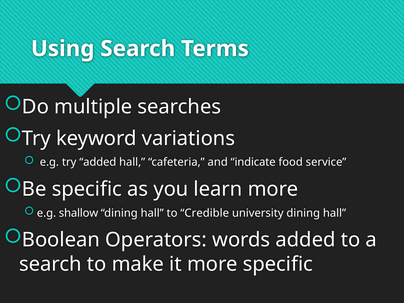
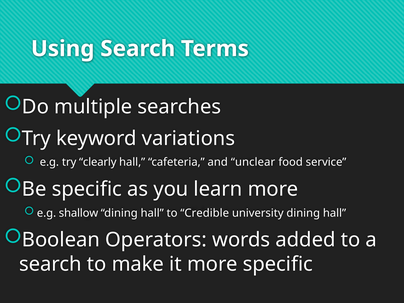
try added: added -> clearly
indicate: indicate -> unclear
